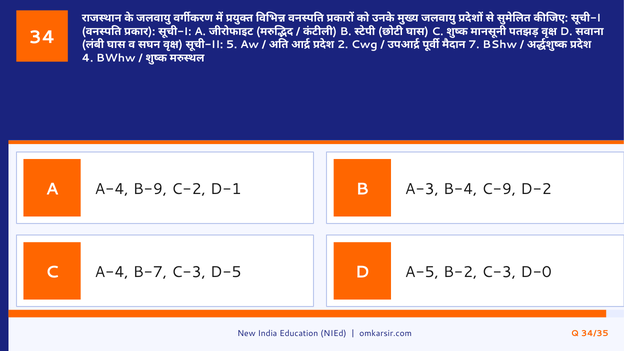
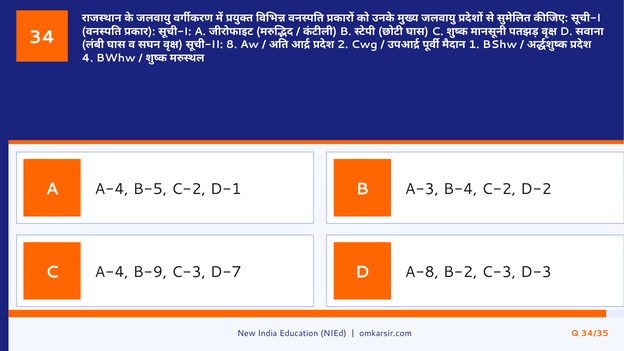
5: 5 -> 8
7: 7 -> 1
B-9: B-9 -> B-5
B-4 C-9: C-9 -> C-2
B-7: B-7 -> B-9
D-5: D-5 -> D-7
A-5: A-5 -> A-8
D-0: D-0 -> D-3
